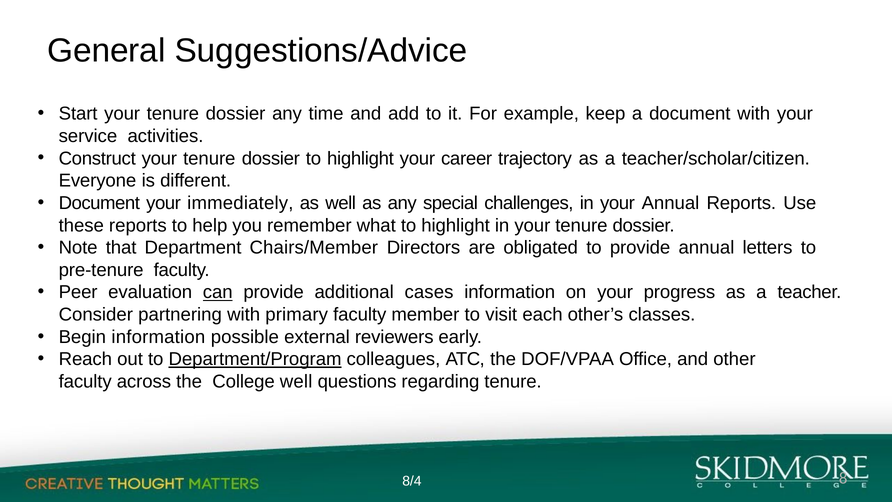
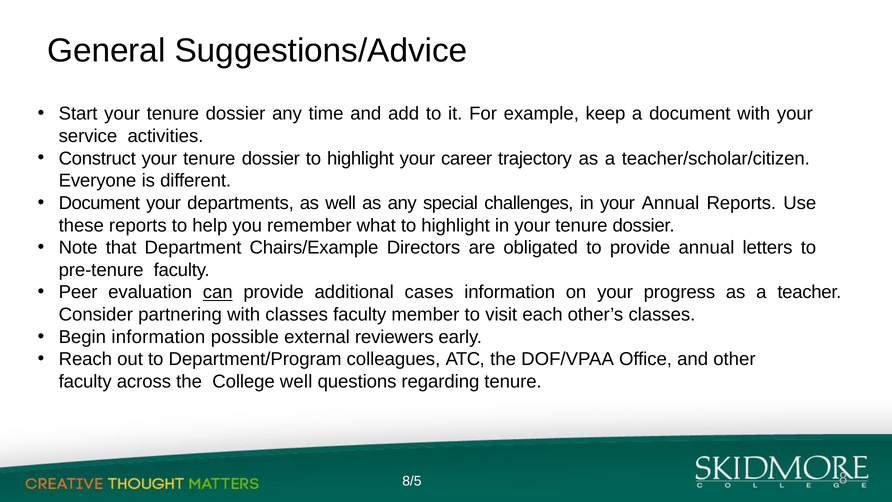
immediately: immediately -> departments
Chairs/Member: Chairs/Member -> Chairs/Example
with primary: primary -> classes
Department/Program underline: present -> none
8/4: 8/4 -> 8/5
